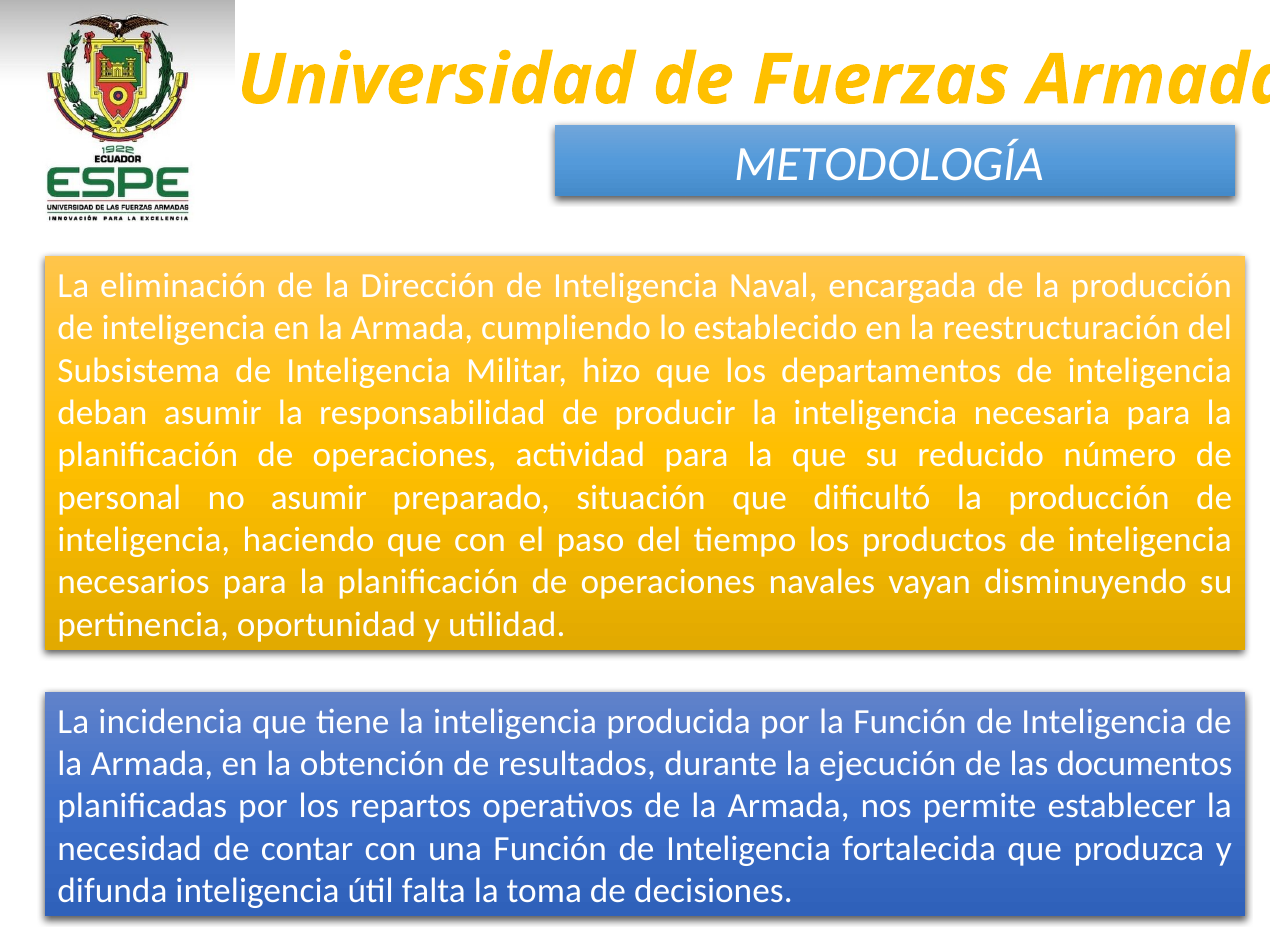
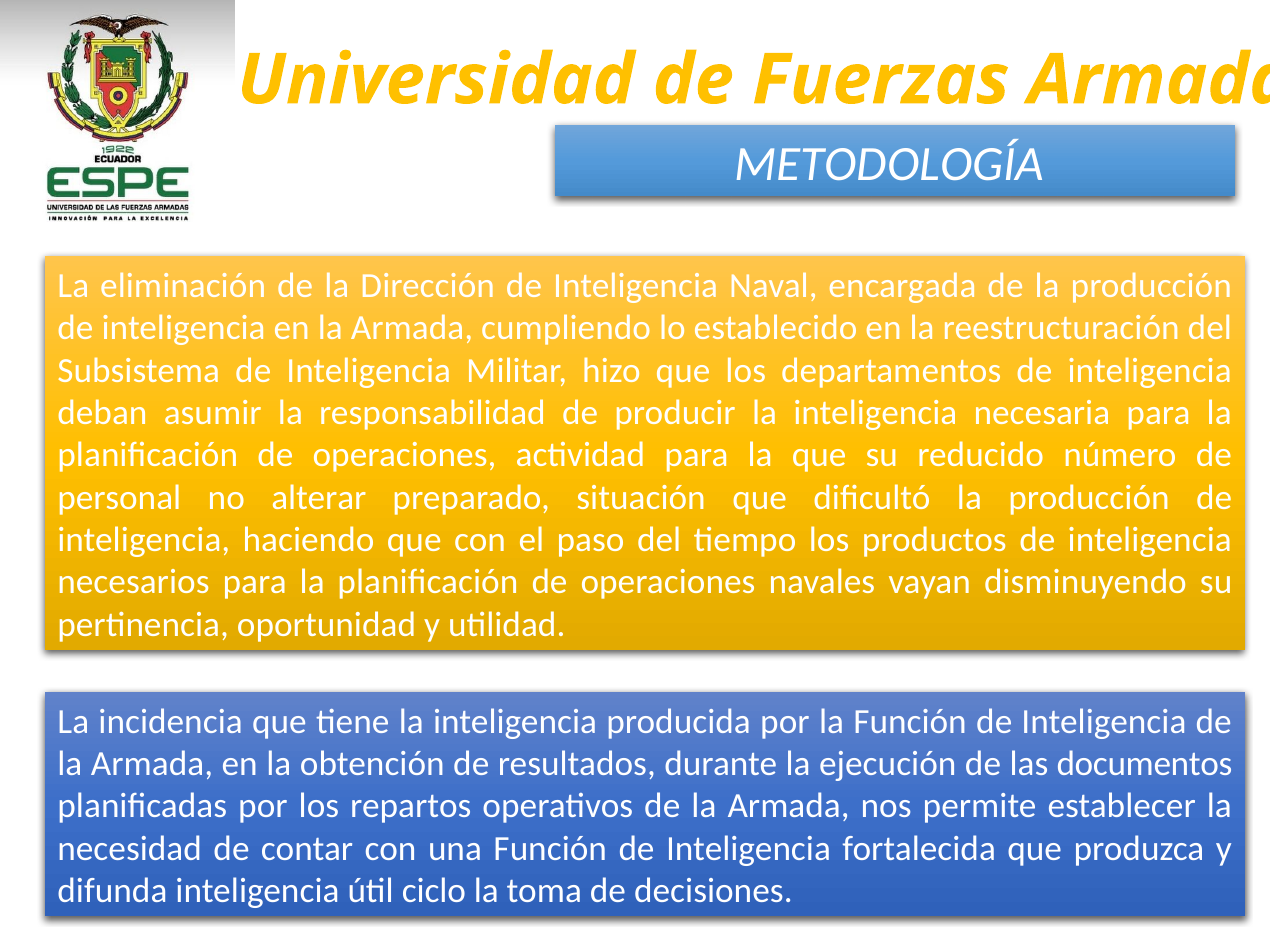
no asumir: asumir -> alterar
falta: falta -> ciclo
